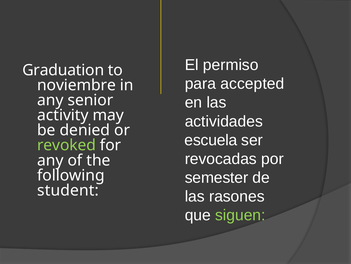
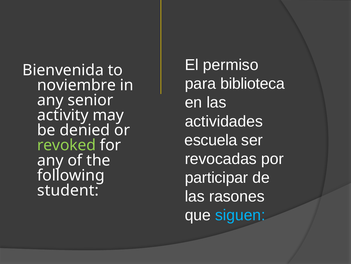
Graduation: Graduation -> Bienvenida
accepted: accepted -> biblioteca
semester: semester -> participar
siguen colour: light green -> light blue
